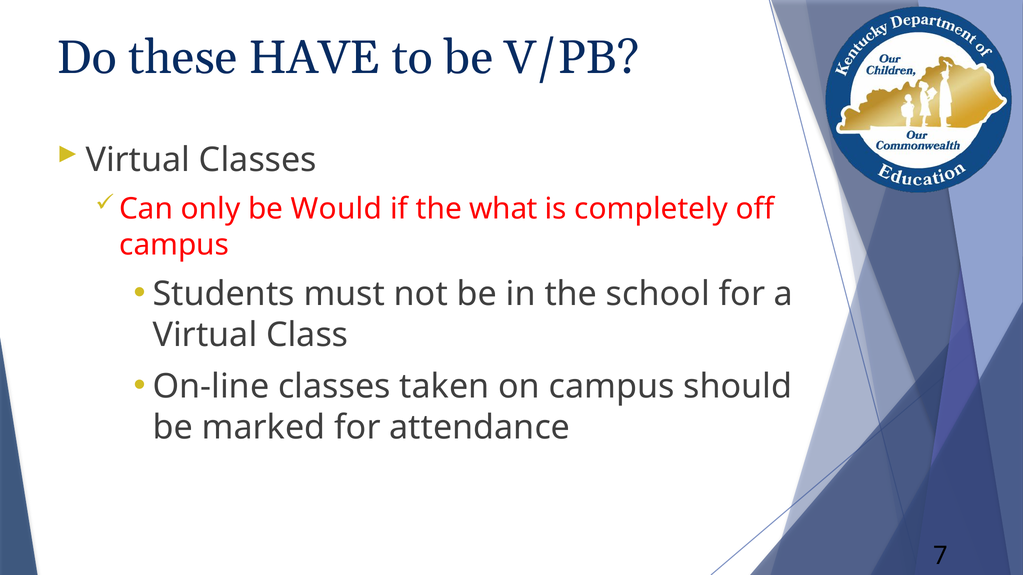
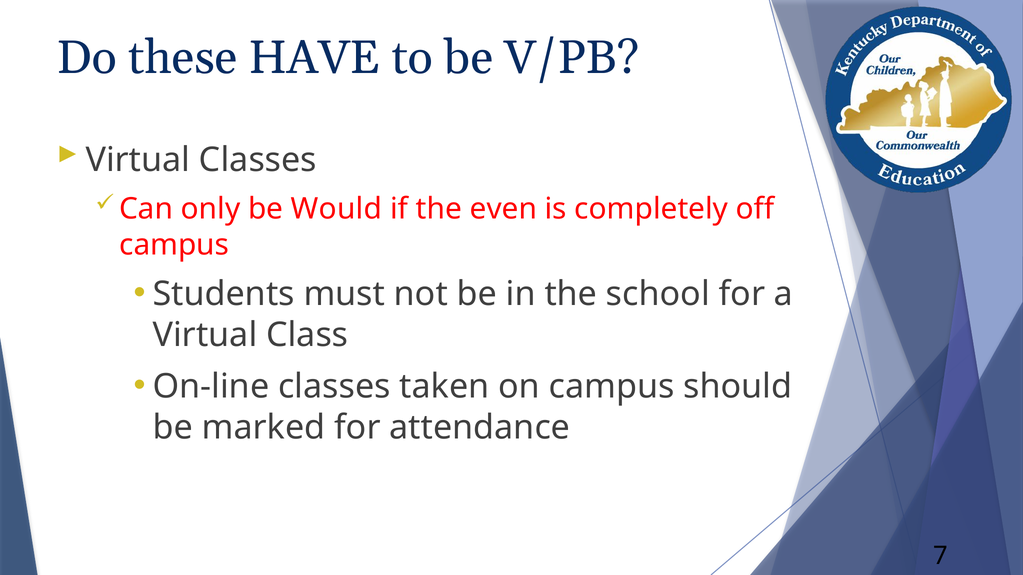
what: what -> even
